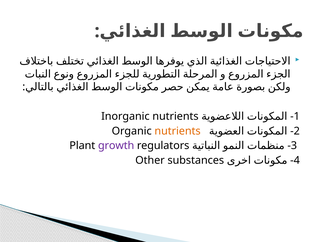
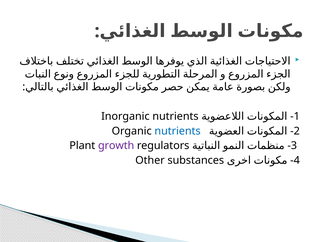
nutrients at (178, 131) colour: orange -> blue
